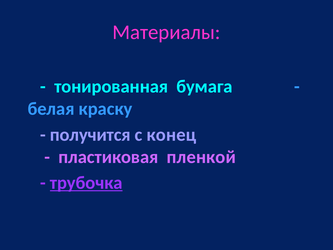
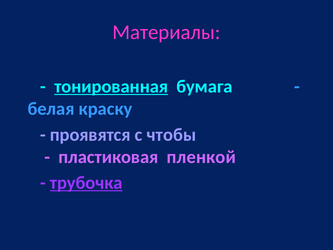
тонированная underline: none -> present
получится: получится -> проявятся
конец: конец -> чтобы
